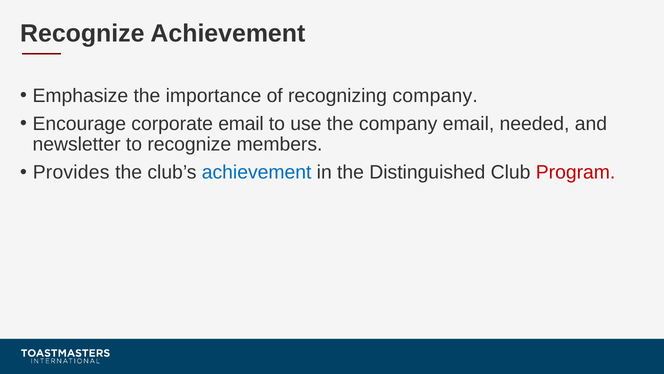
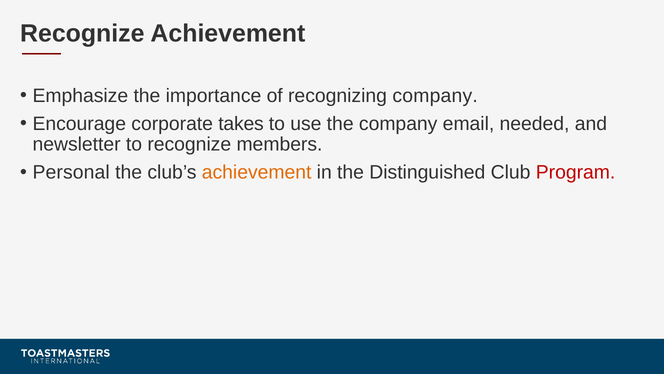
corporate email: email -> takes
Provides: Provides -> Personal
achievement at (257, 172) colour: blue -> orange
